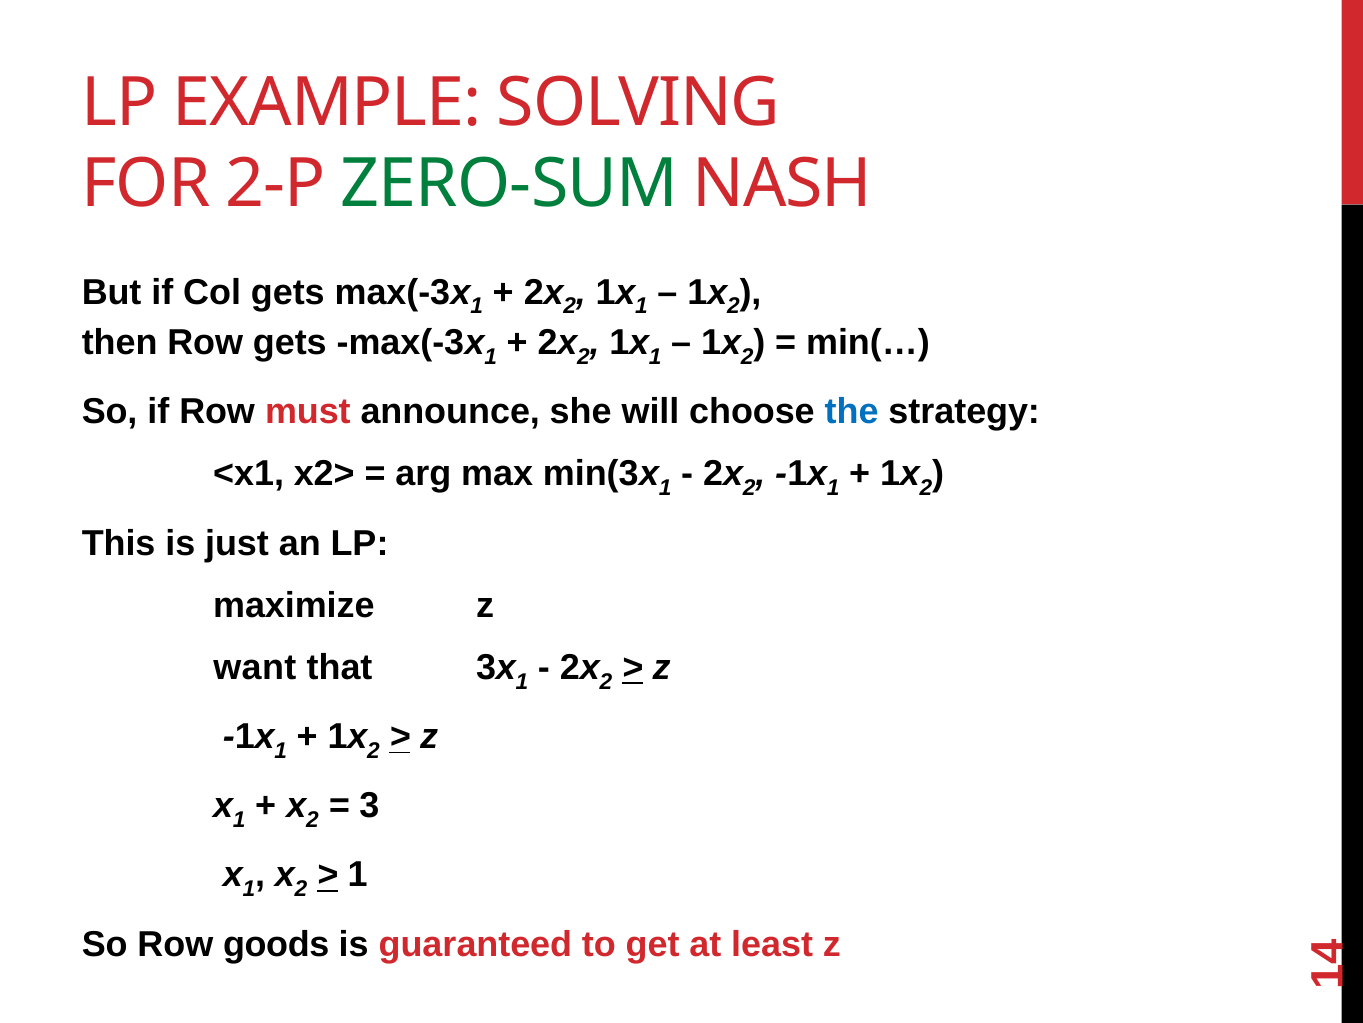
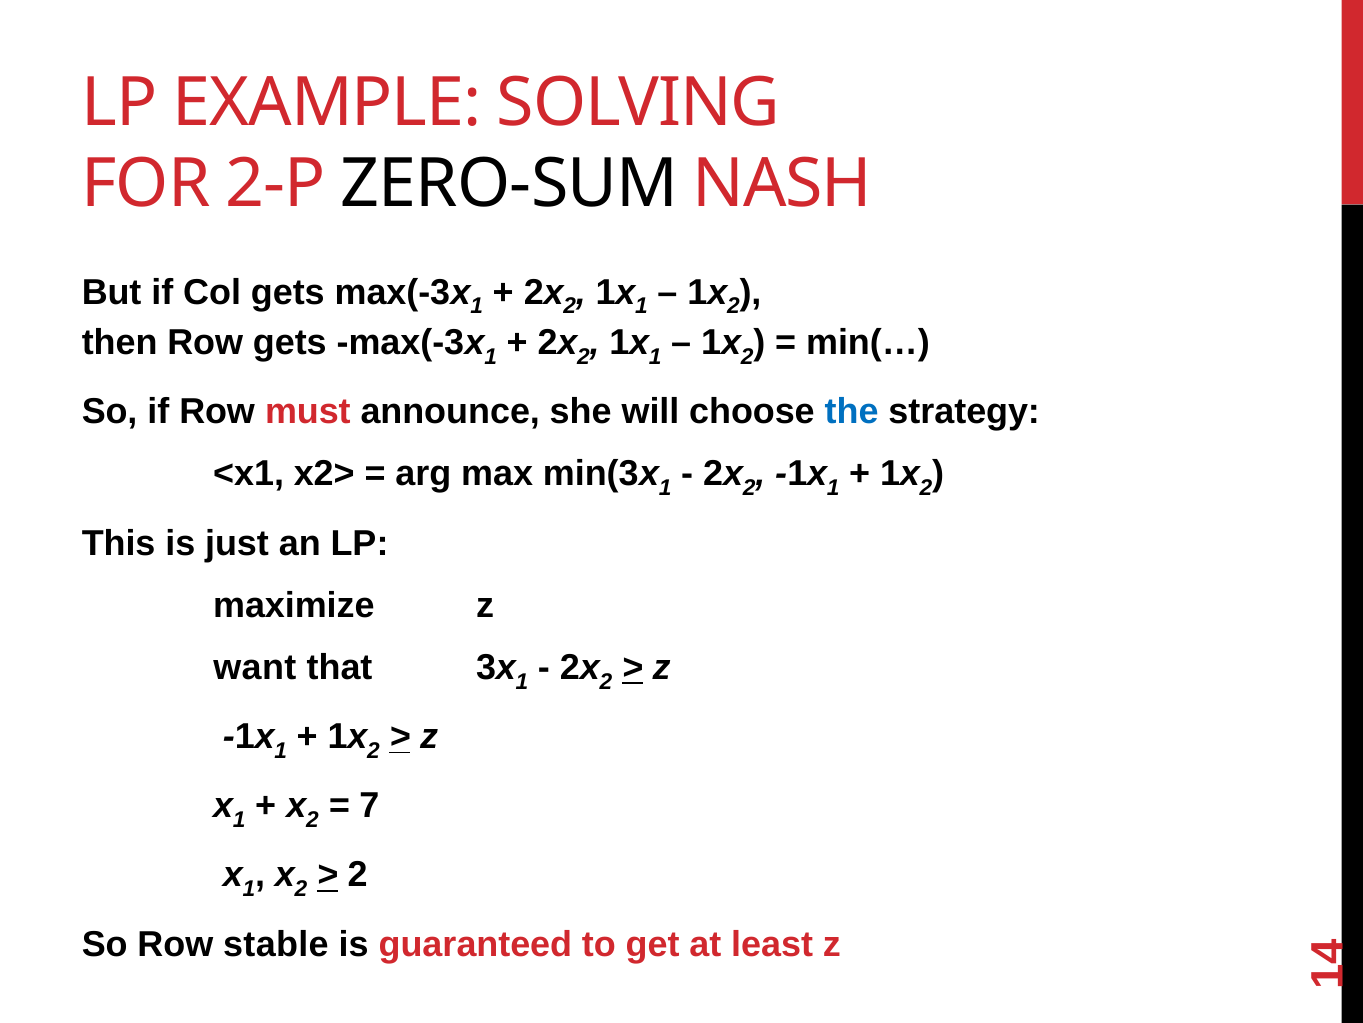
ZERO-SUM colour: green -> black
3: 3 -> 7
1 at (358, 874): 1 -> 2
goods: goods -> stable
